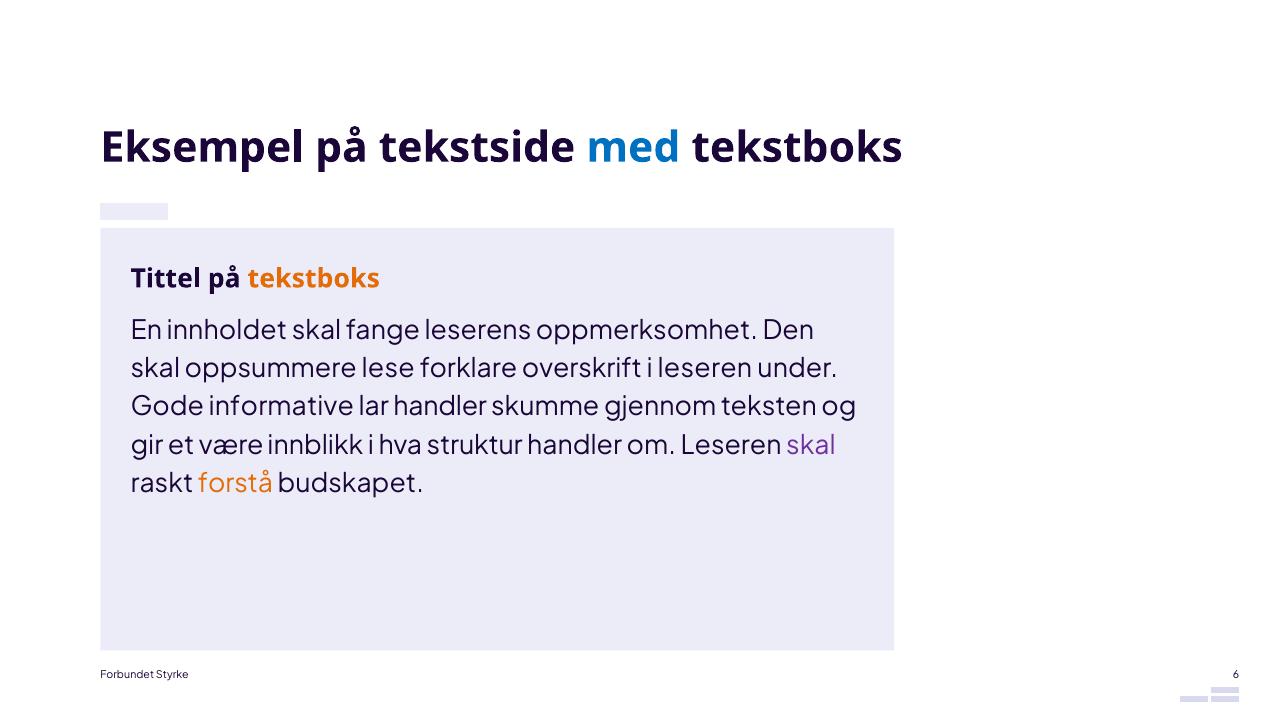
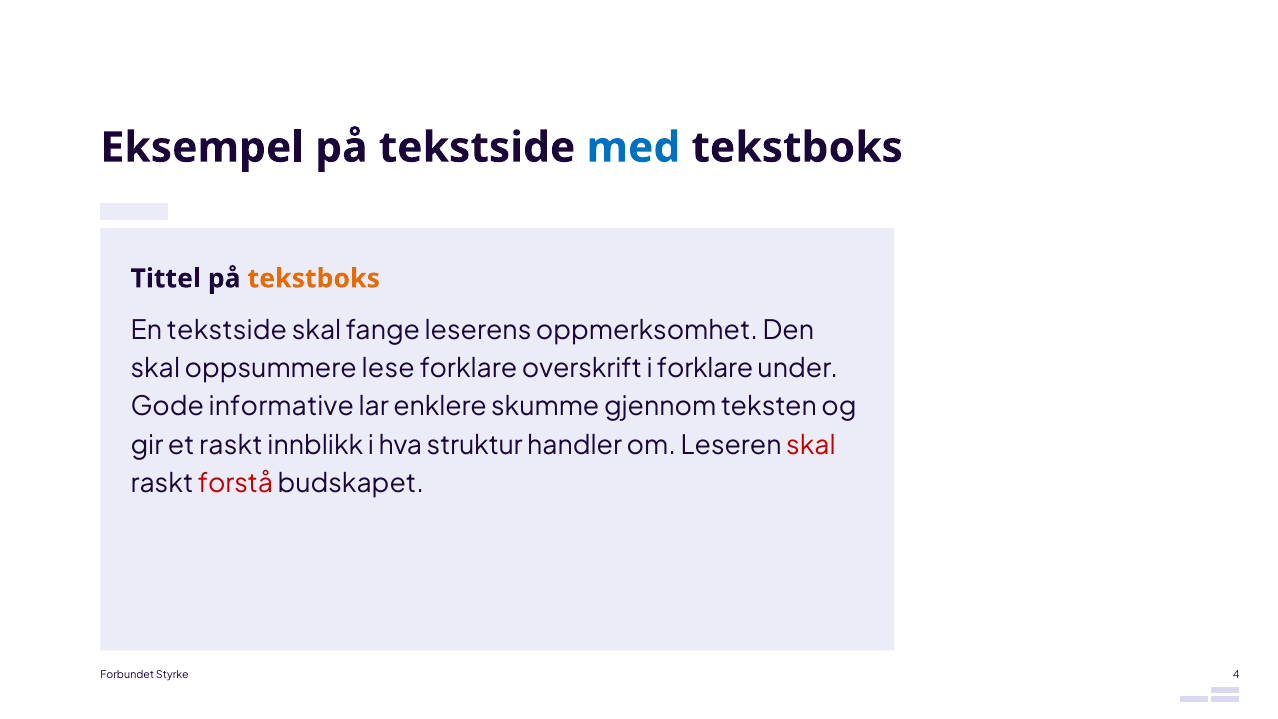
En innholdet: innholdet -> tekstside
i leseren: leseren -> forklare
lar handler: handler -> enklere
et være: være -> raskt
skal at (811, 445) colour: purple -> red
forstå colour: orange -> red
6: 6 -> 4
